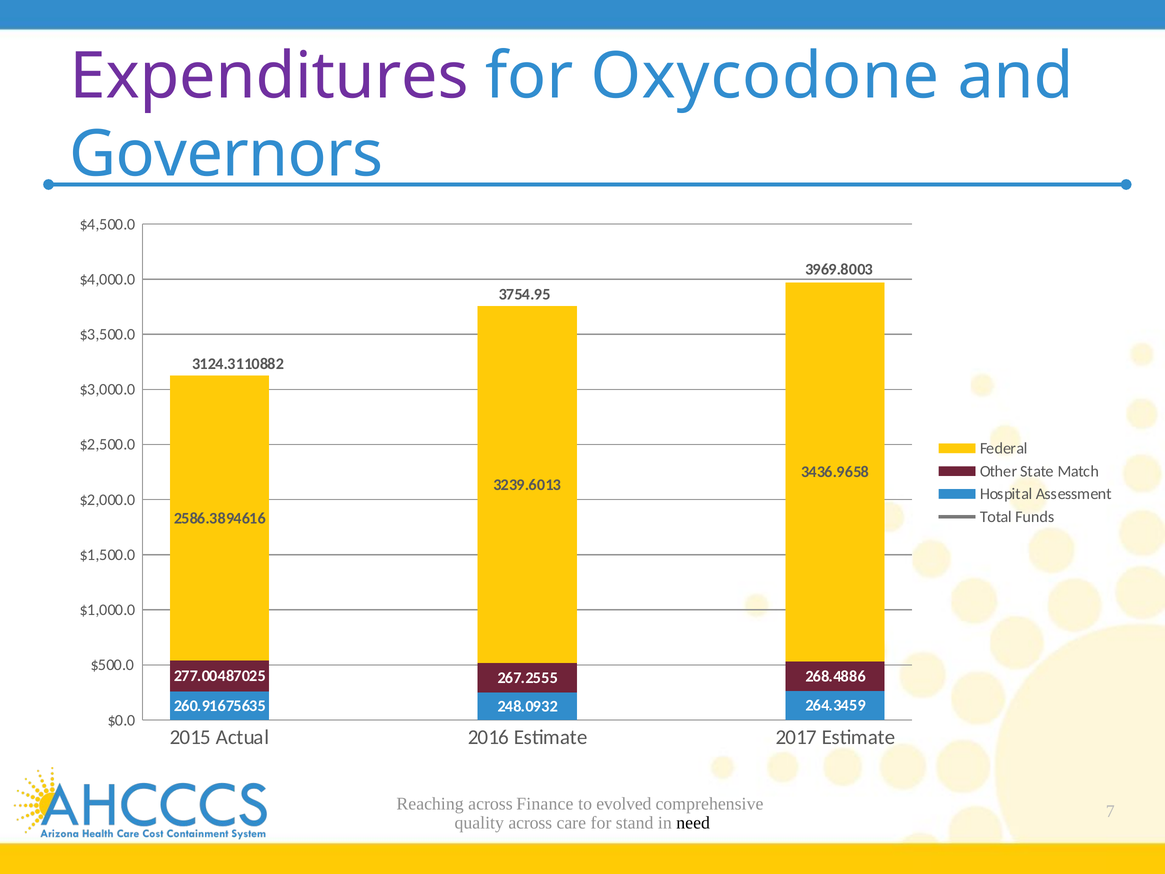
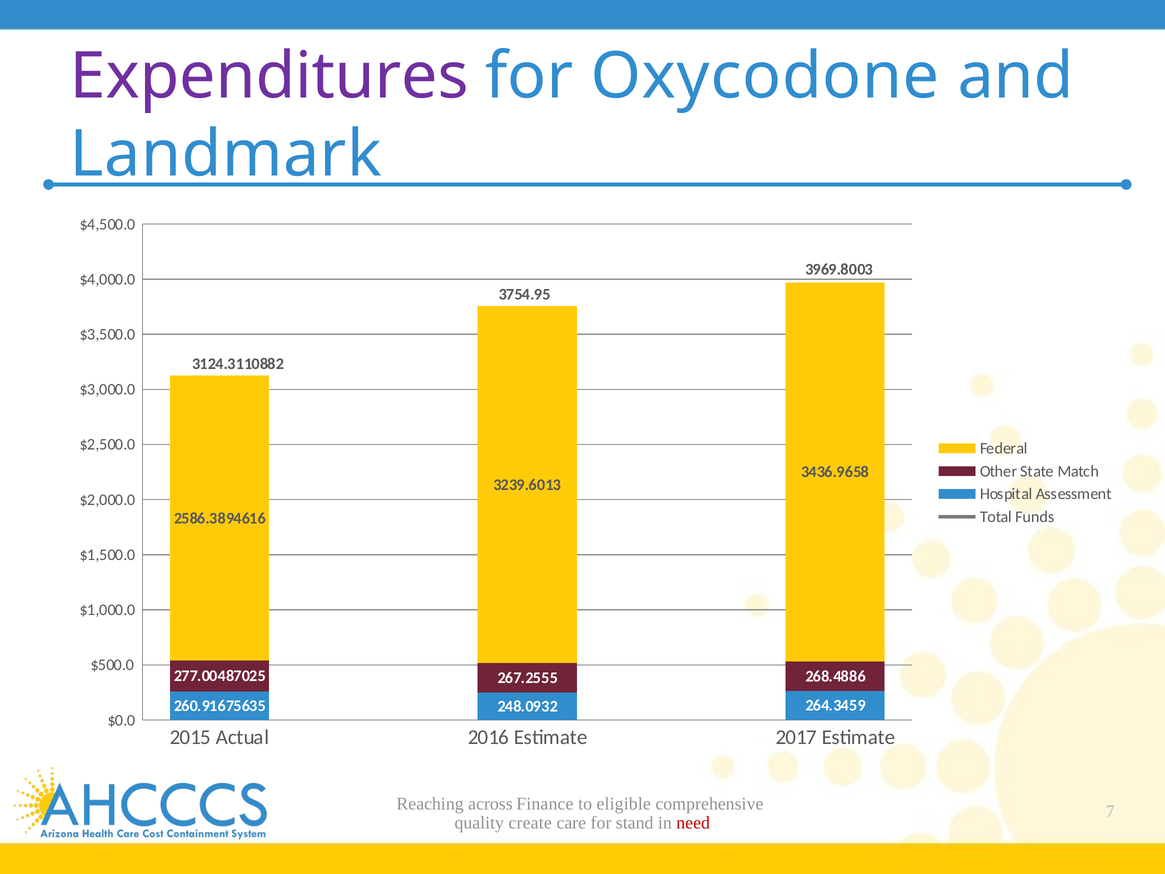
Governors: Governors -> Landmark
evolved: evolved -> eligible
quality across: across -> create
need colour: black -> red
